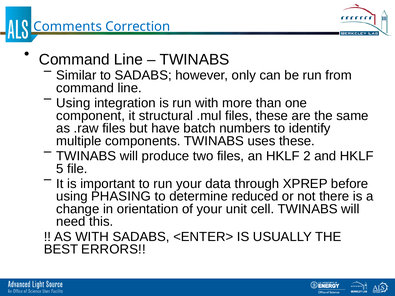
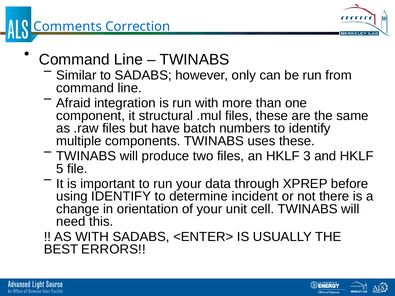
Using at (73, 103): Using -> Afraid
2: 2 -> 3
using PHASING: PHASING -> IDENTIFY
reduced: reduced -> incident
